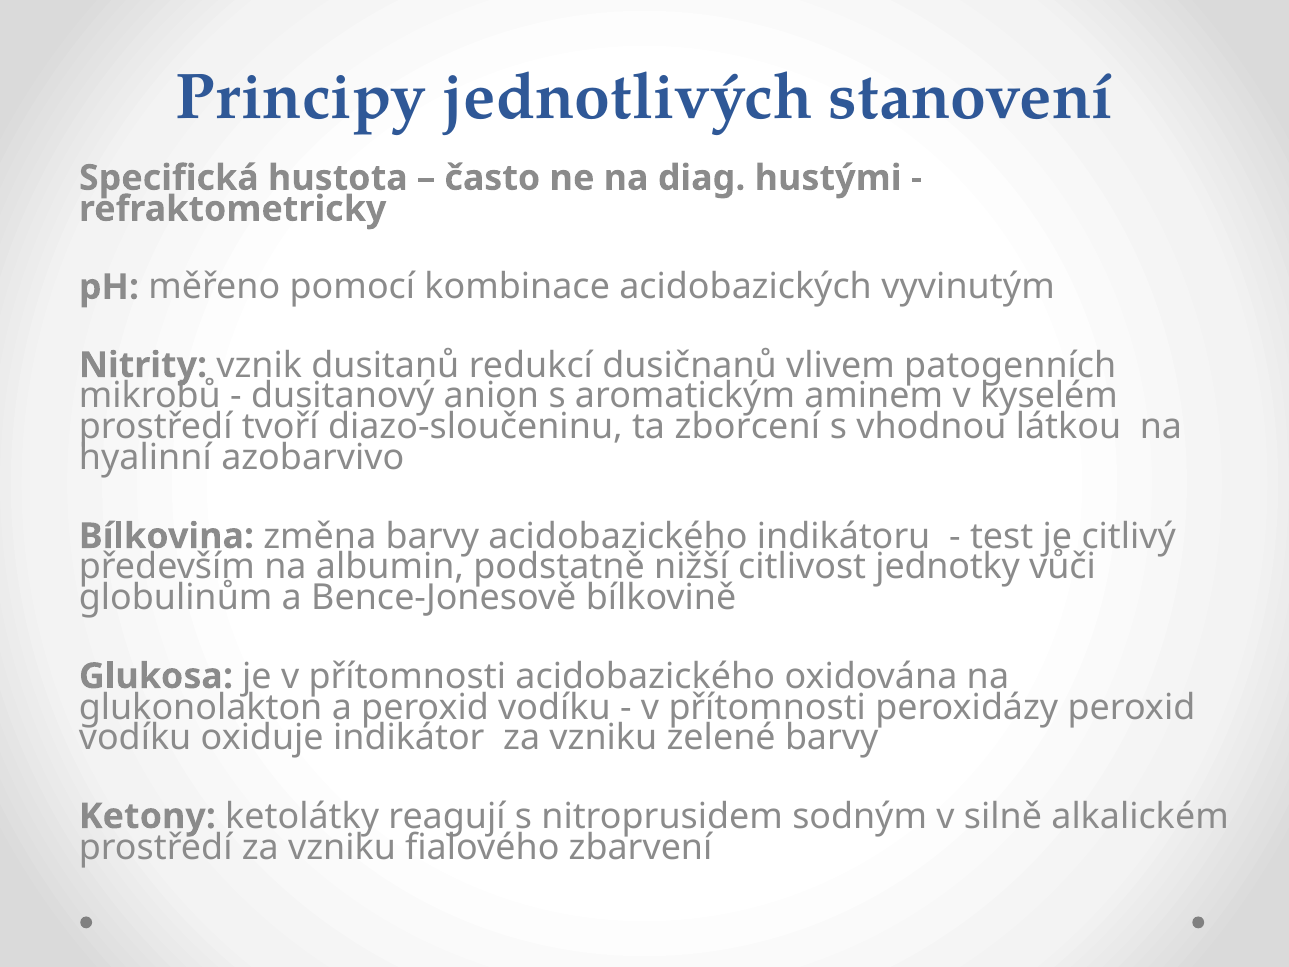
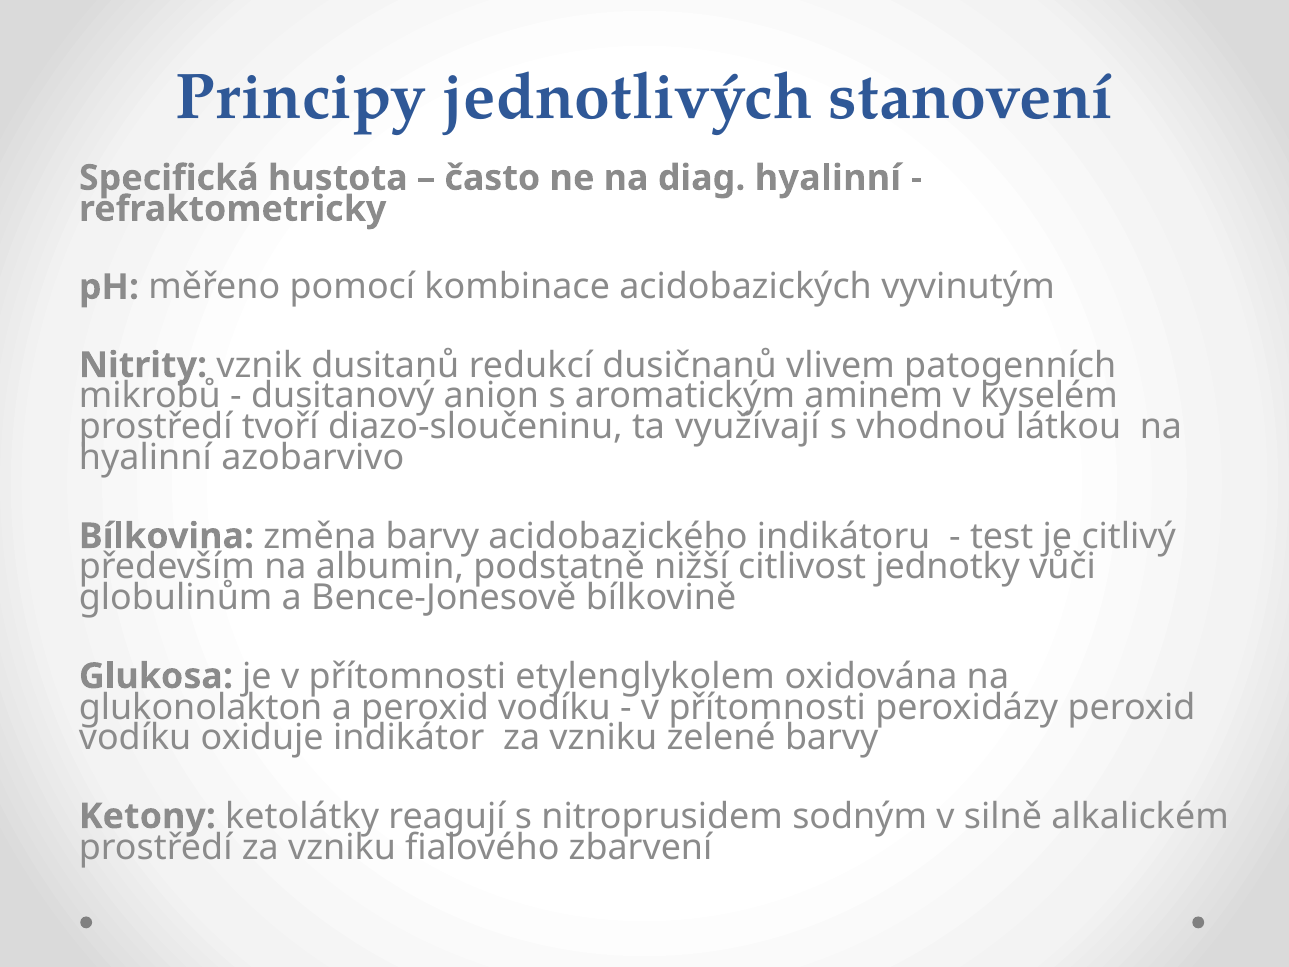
diag hustými: hustými -> hyalinní
zborcení: zborcení -> využívají
přítomnosti acidobazického: acidobazického -> etylenglykolem
